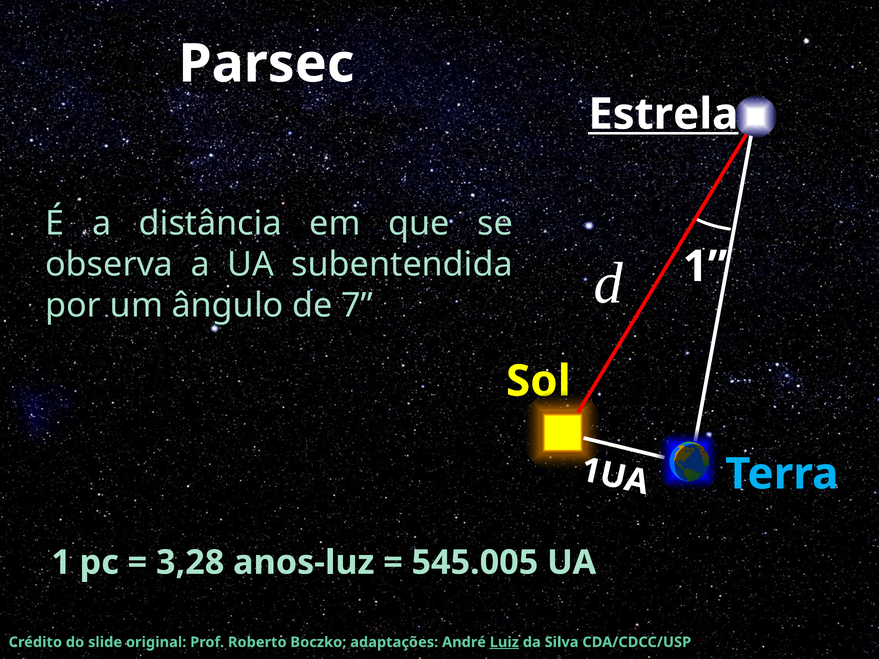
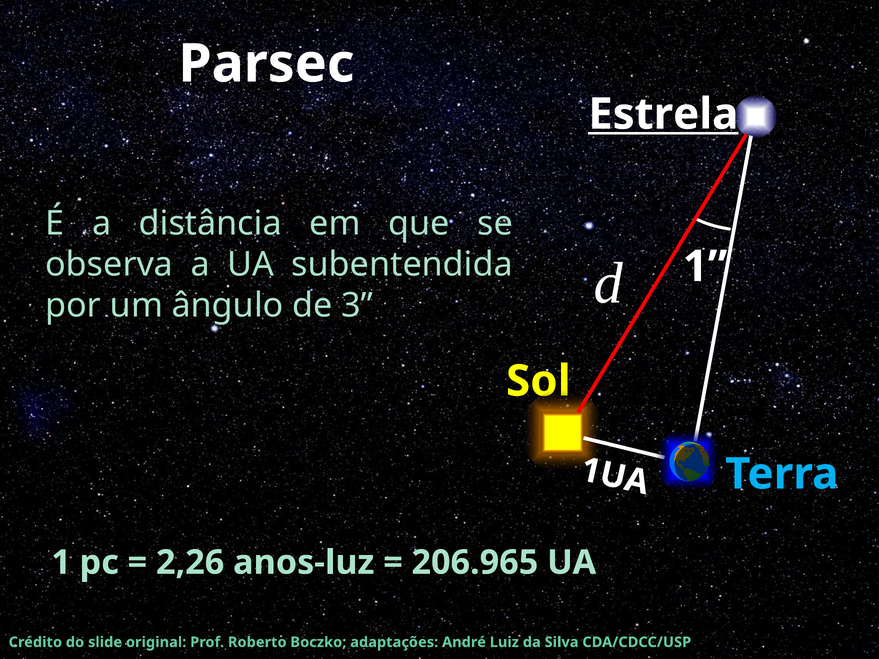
7: 7 -> 3
3,28: 3,28 -> 2,26
545.005: 545.005 -> 206.965
Luiz underline: present -> none
